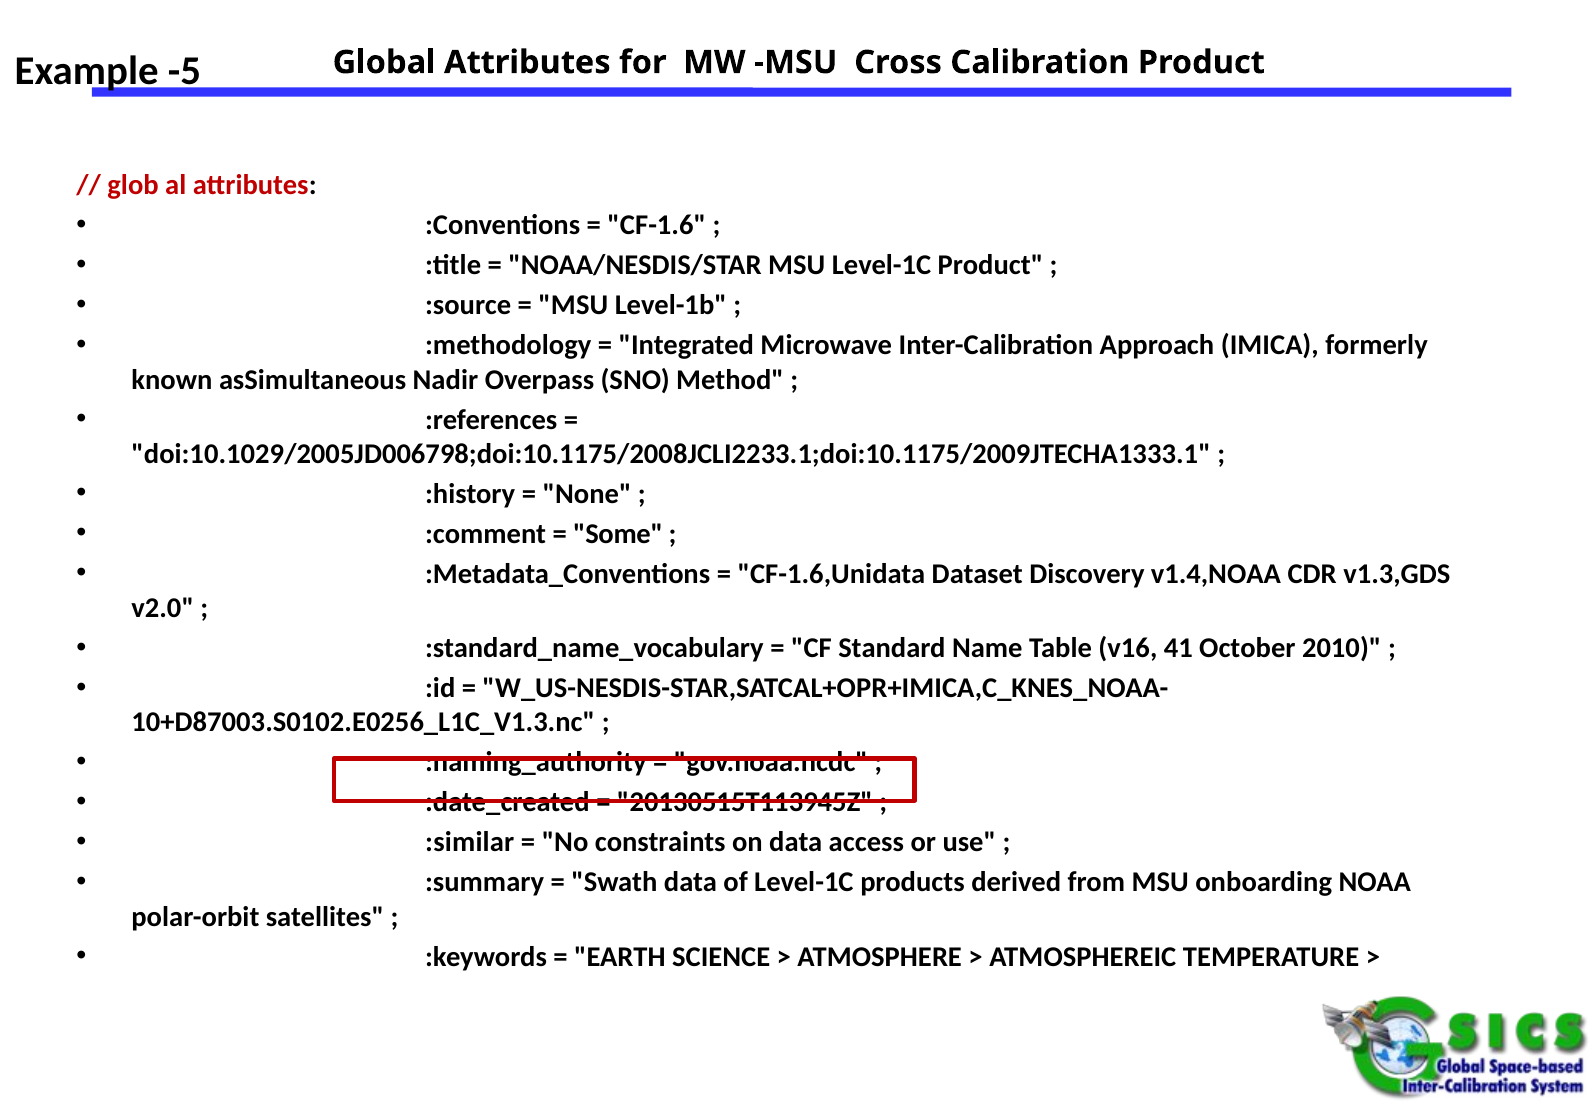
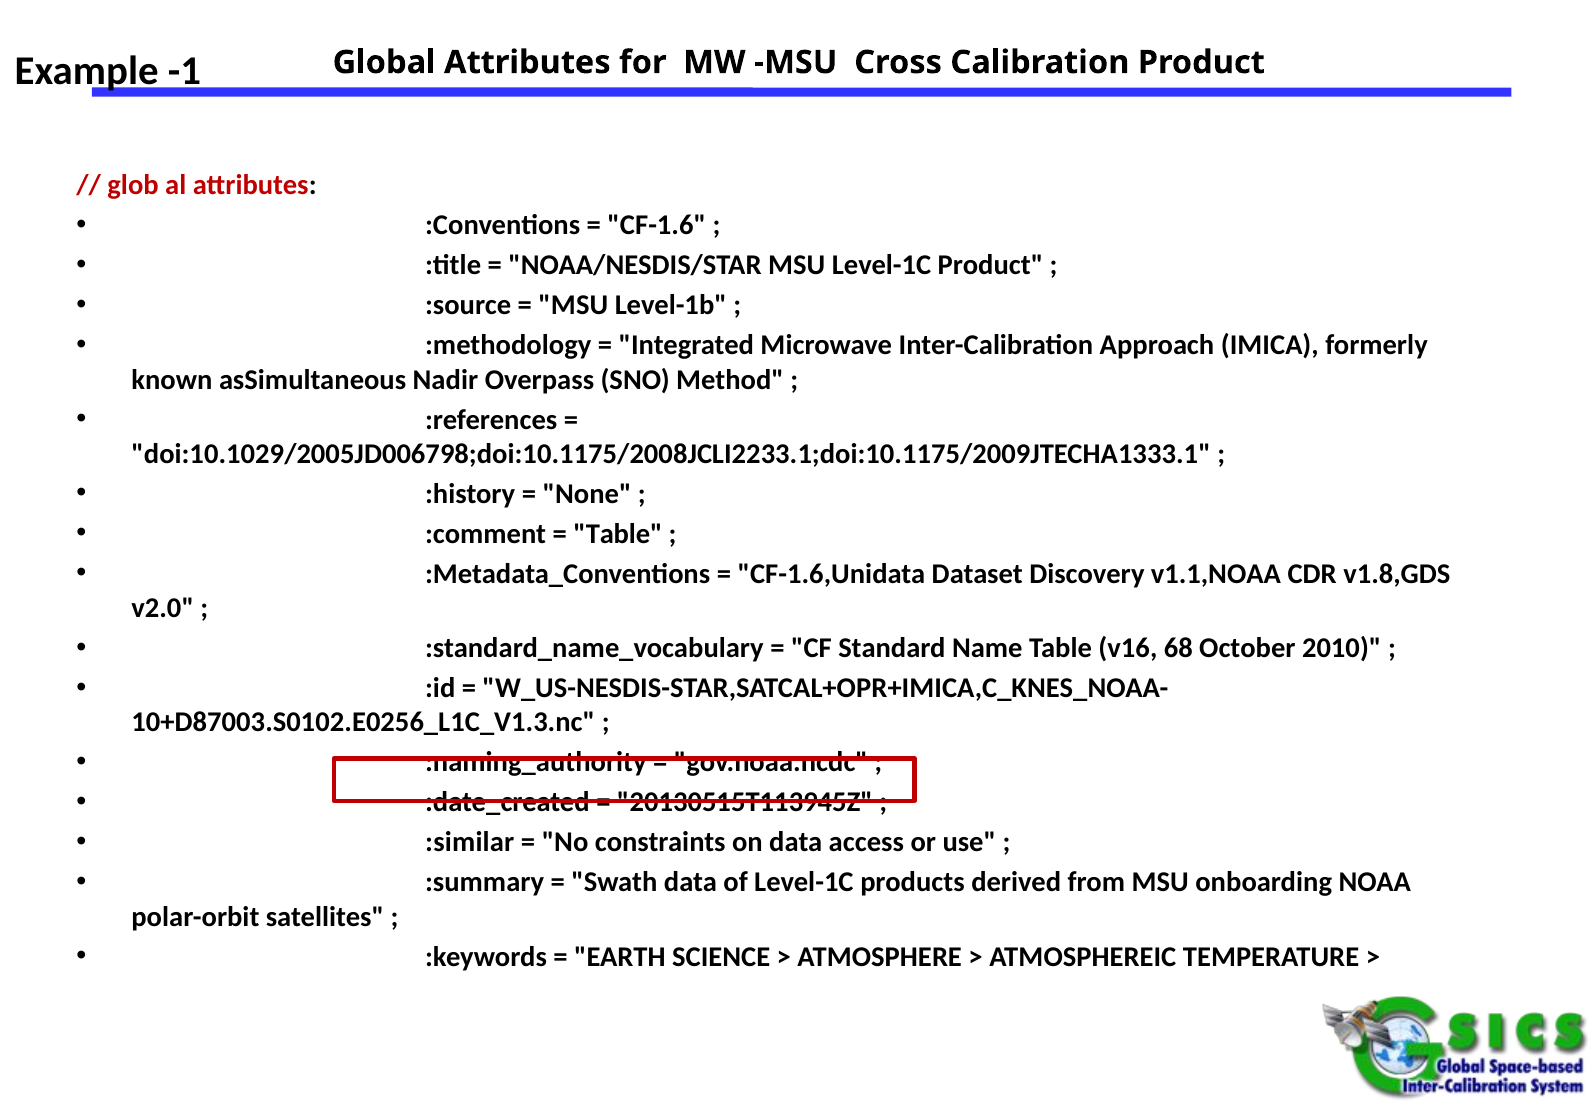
-5: -5 -> -1
Some at (618, 534): Some -> Table
v1.4,NOAA: v1.4,NOAA -> v1.1,NOAA
v1.3,GDS: v1.3,GDS -> v1.8,GDS
41: 41 -> 68
